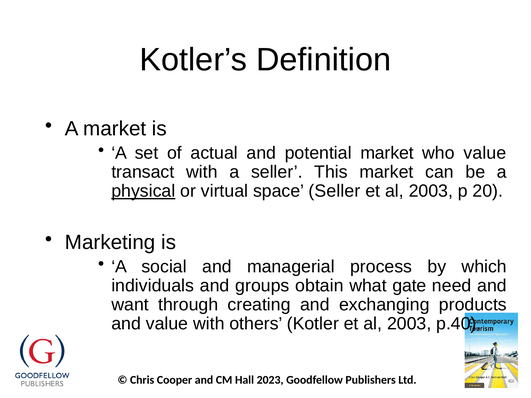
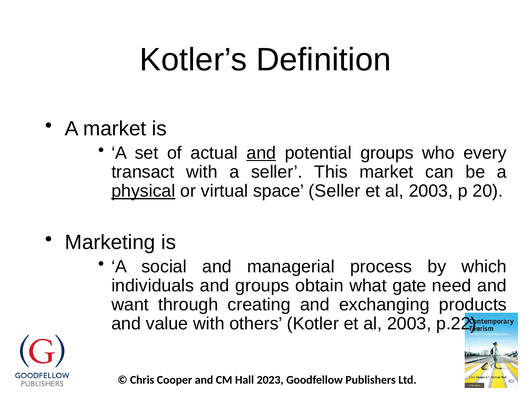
and at (261, 153) underline: none -> present
potential market: market -> groups
who value: value -> every
p.40: p.40 -> p.22
